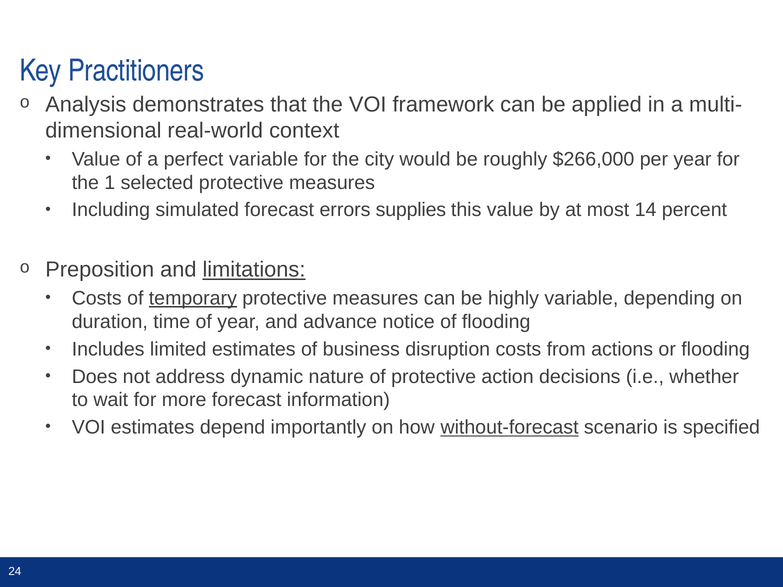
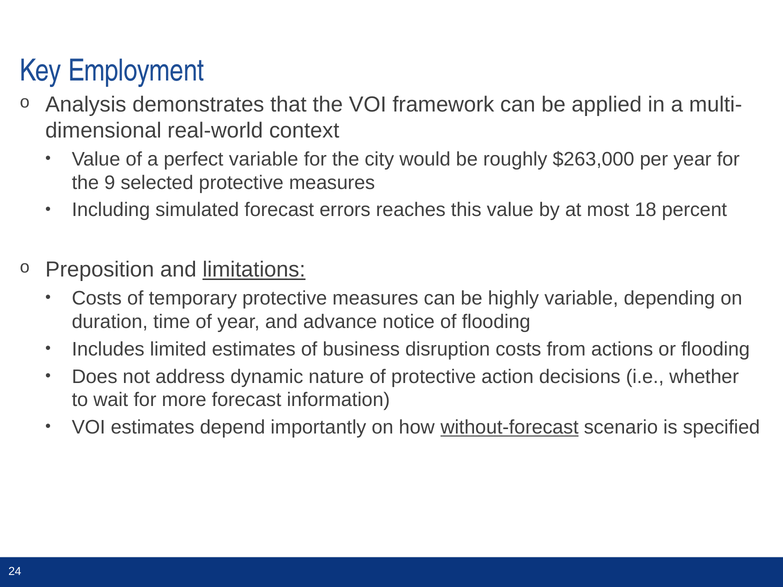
Practitioners: Practitioners -> Employment
$266,000: $266,000 -> $263,000
1: 1 -> 9
supplies: supplies -> reaches
14: 14 -> 18
temporary underline: present -> none
